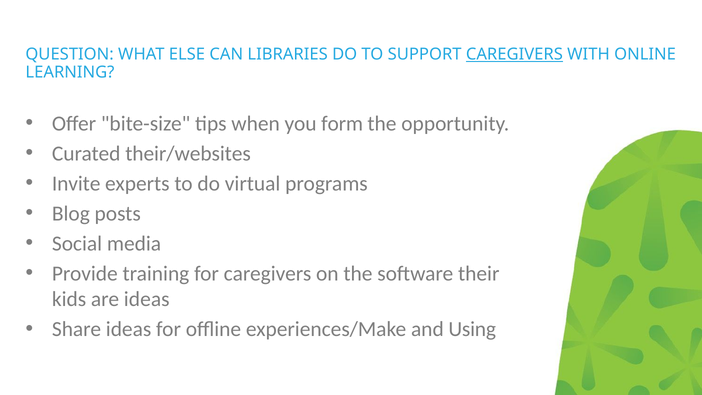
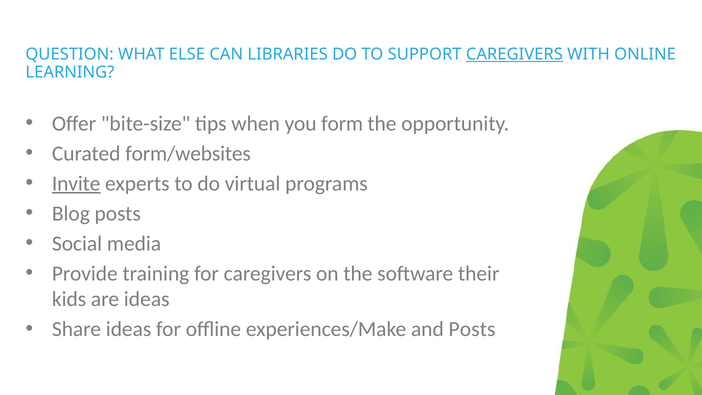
their/websites: their/websites -> form/websites
Invite underline: none -> present
and Using: Using -> Posts
